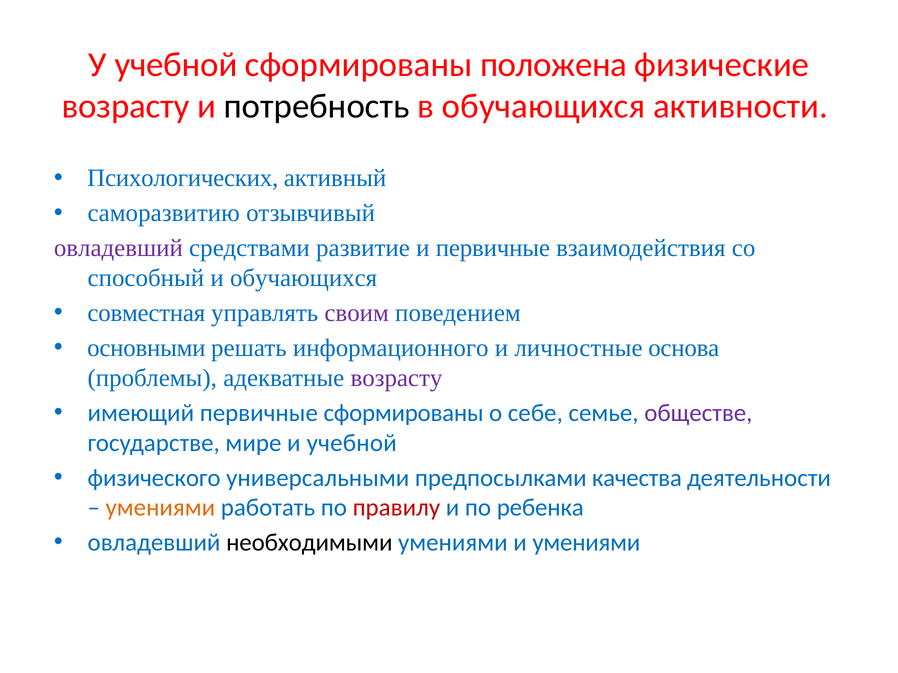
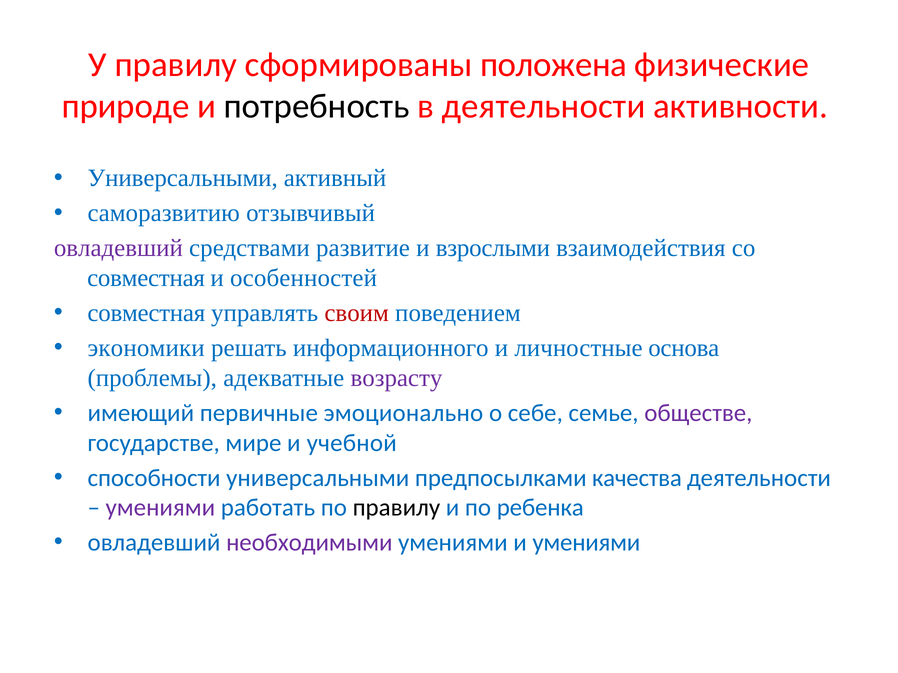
У учебной: учебной -> правилу
возрасту at (126, 106): возрасту -> природе
в обучающихся: обучающихся -> деятельности
Психологических at (183, 178): Психологических -> Универсальными
и первичные: первичные -> взрослыми
способный at (146, 278): способный -> совместная
и обучающихся: обучающихся -> особенностей
своим colour: purple -> red
основными: основными -> экономики
первичные сформированы: сформированы -> эмоционально
физического: физического -> способности
умениями at (160, 508) colour: orange -> purple
правилу at (396, 508) colour: red -> black
необходимыми colour: black -> purple
